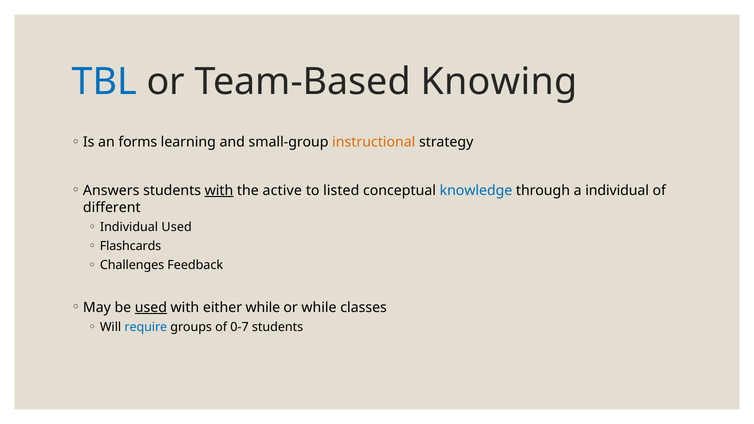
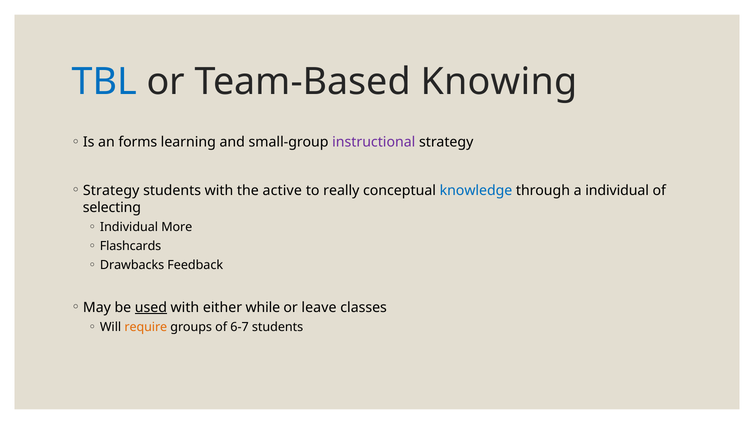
instructional colour: orange -> purple
Answers at (111, 190): Answers -> Strategy
with at (219, 190) underline: present -> none
listed: listed -> really
different: different -> selecting
Individual Used: Used -> More
Challenges: Challenges -> Drawbacks
or while: while -> leave
require colour: blue -> orange
0-7: 0-7 -> 6-7
